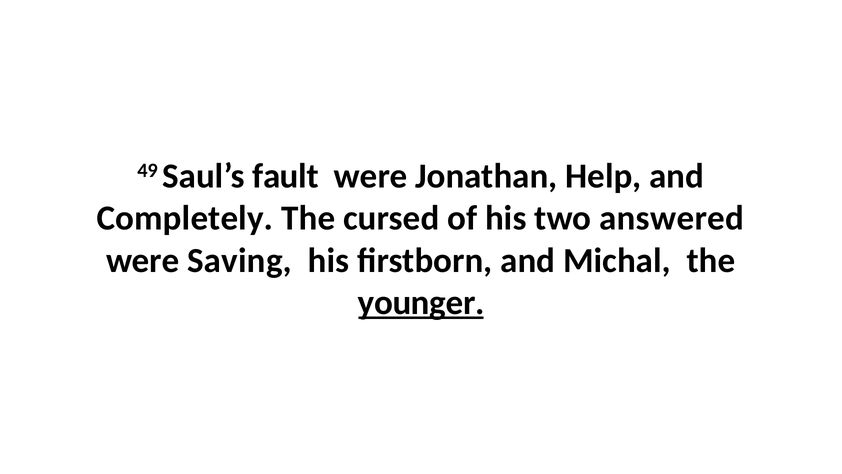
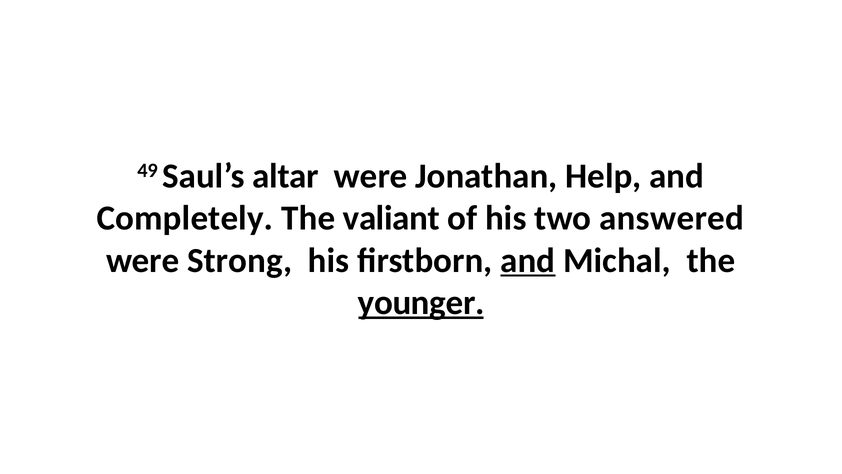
fault: fault -> altar
cursed: cursed -> valiant
Saving: Saving -> Strong
and at (528, 260) underline: none -> present
